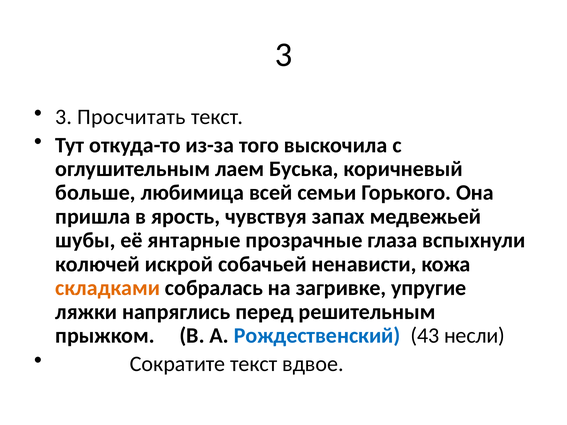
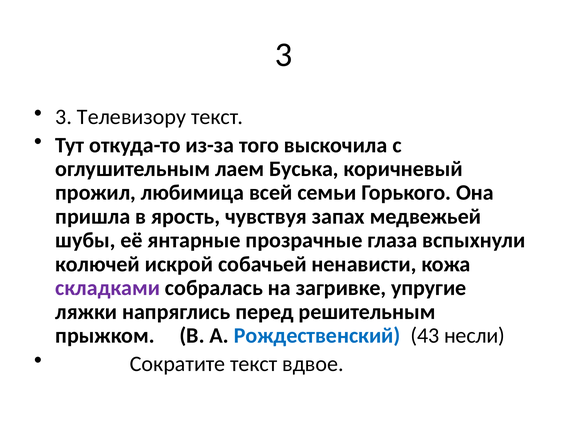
Просчитать: Просчитать -> Телевизору
больше: больше -> прожил
складками colour: orange -> purple
